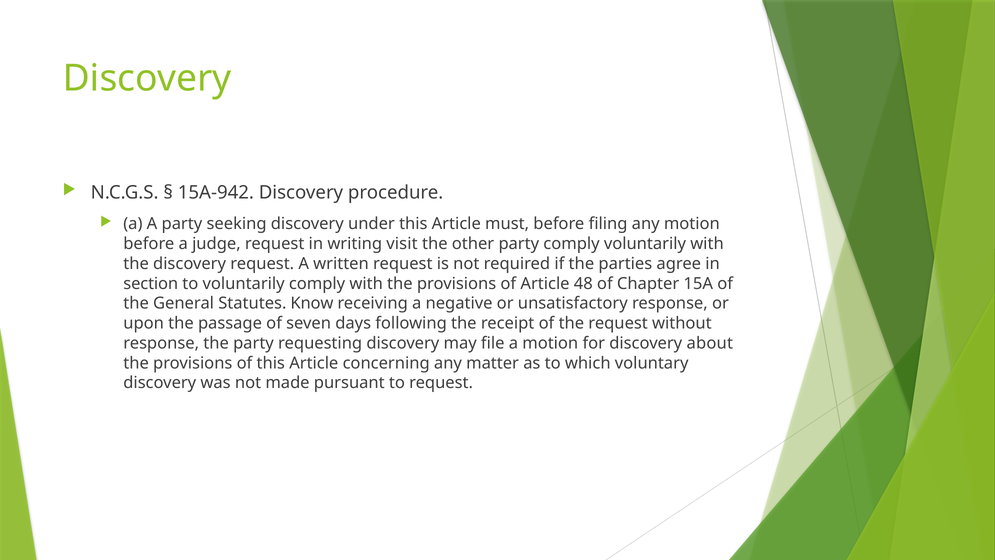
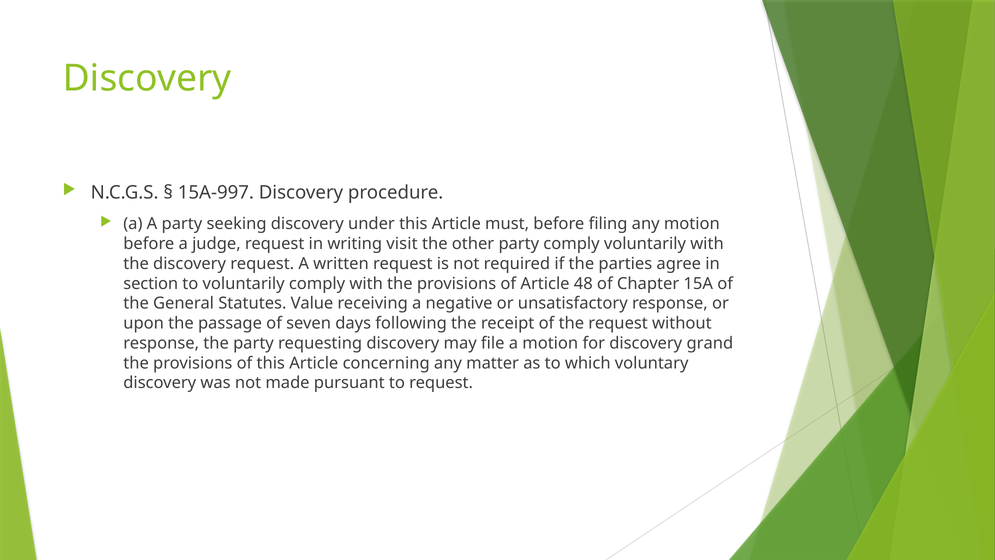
15A-942: 15A-942 -> 15A-997
Know: Know -> Value
about: about -> grand
